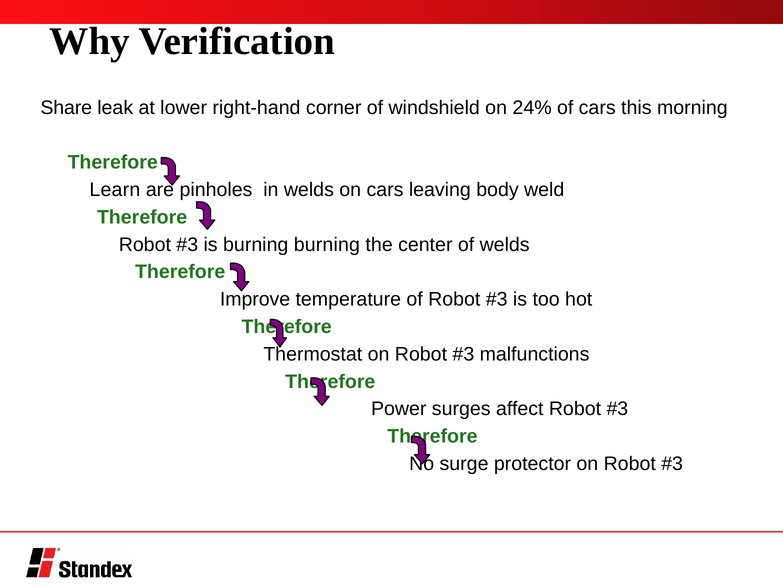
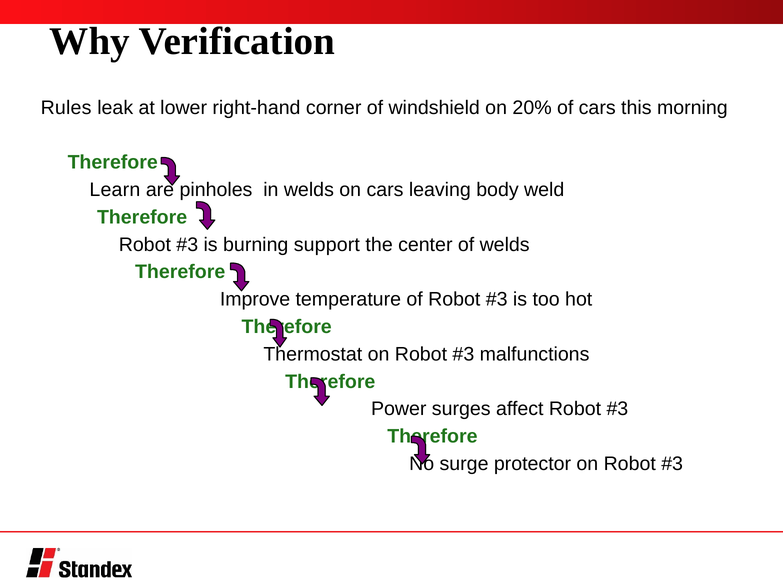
Share: Share -> Rules
24%: 24% -> 20%
burning burning: burning -> support
